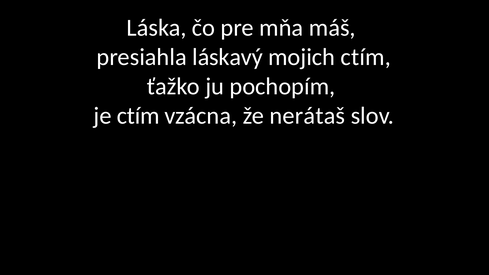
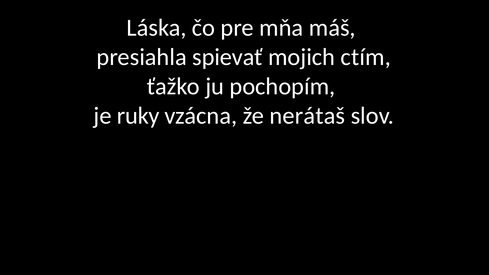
láskavý: láskavý -> spievať
je ctím: ctím -> ruky
